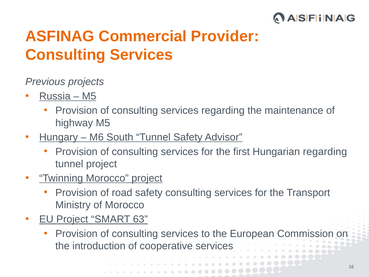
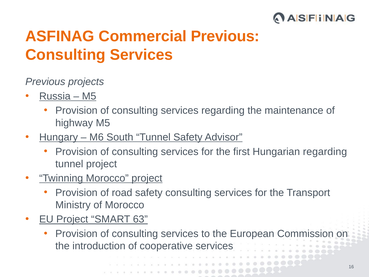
Commercial Provider: Provider -> Previous
